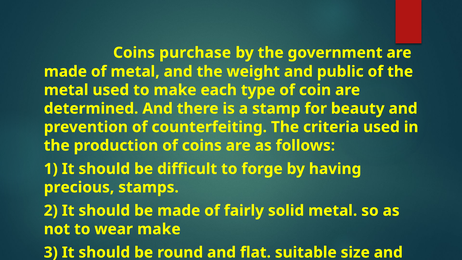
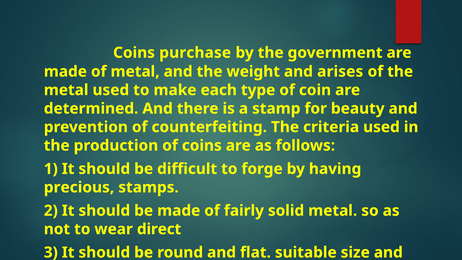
public: public -> arises
wear make: make -> direct
